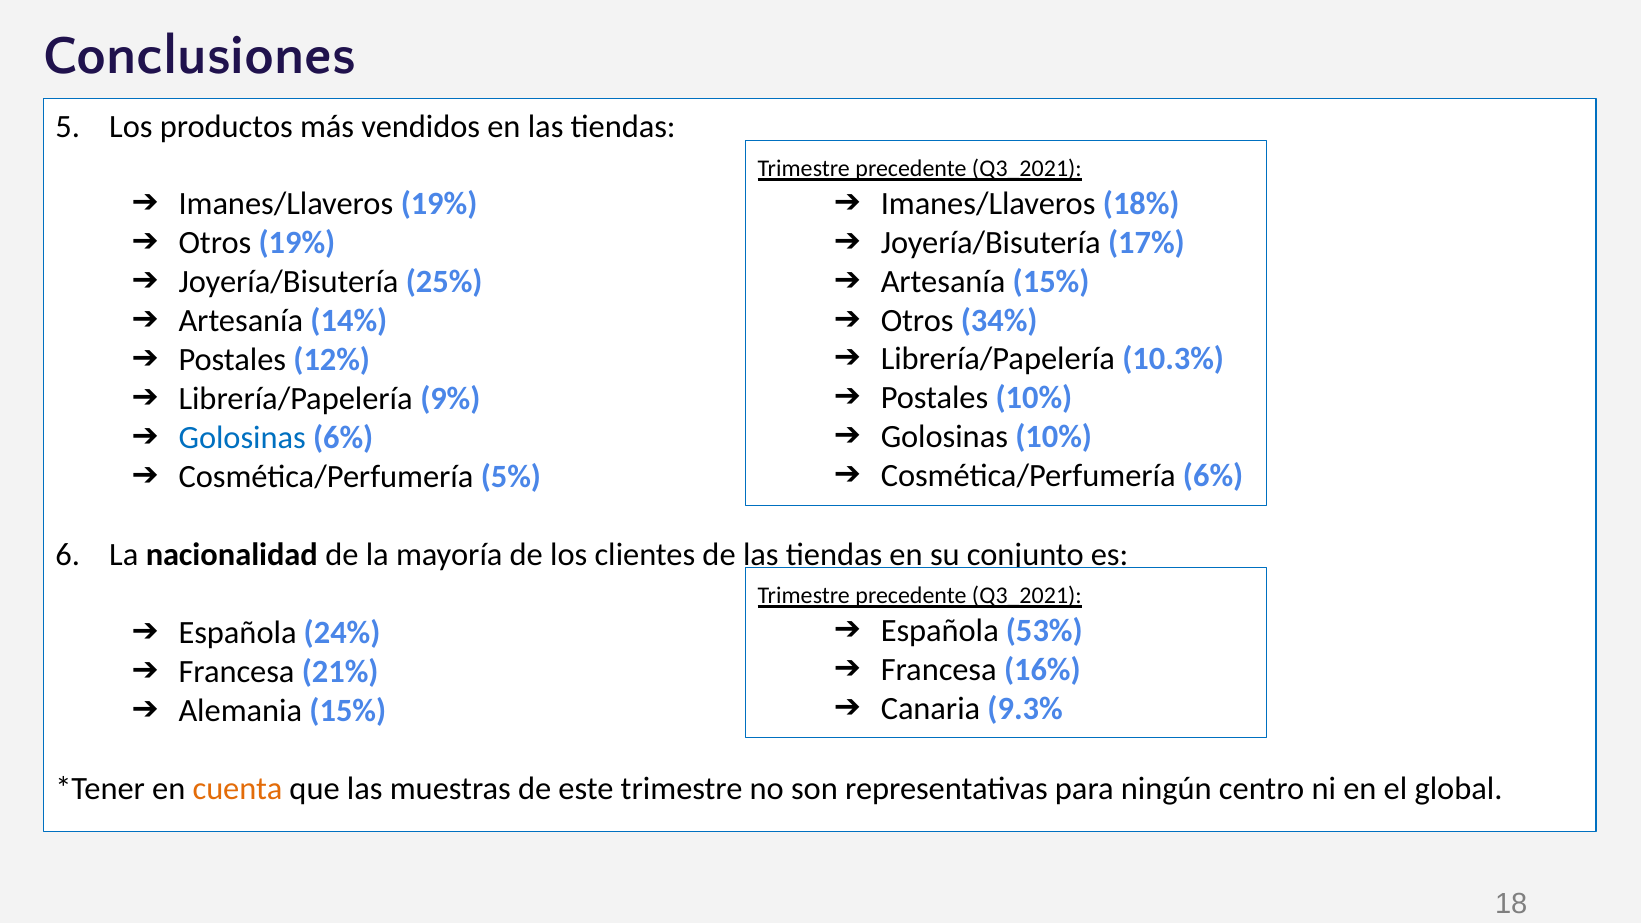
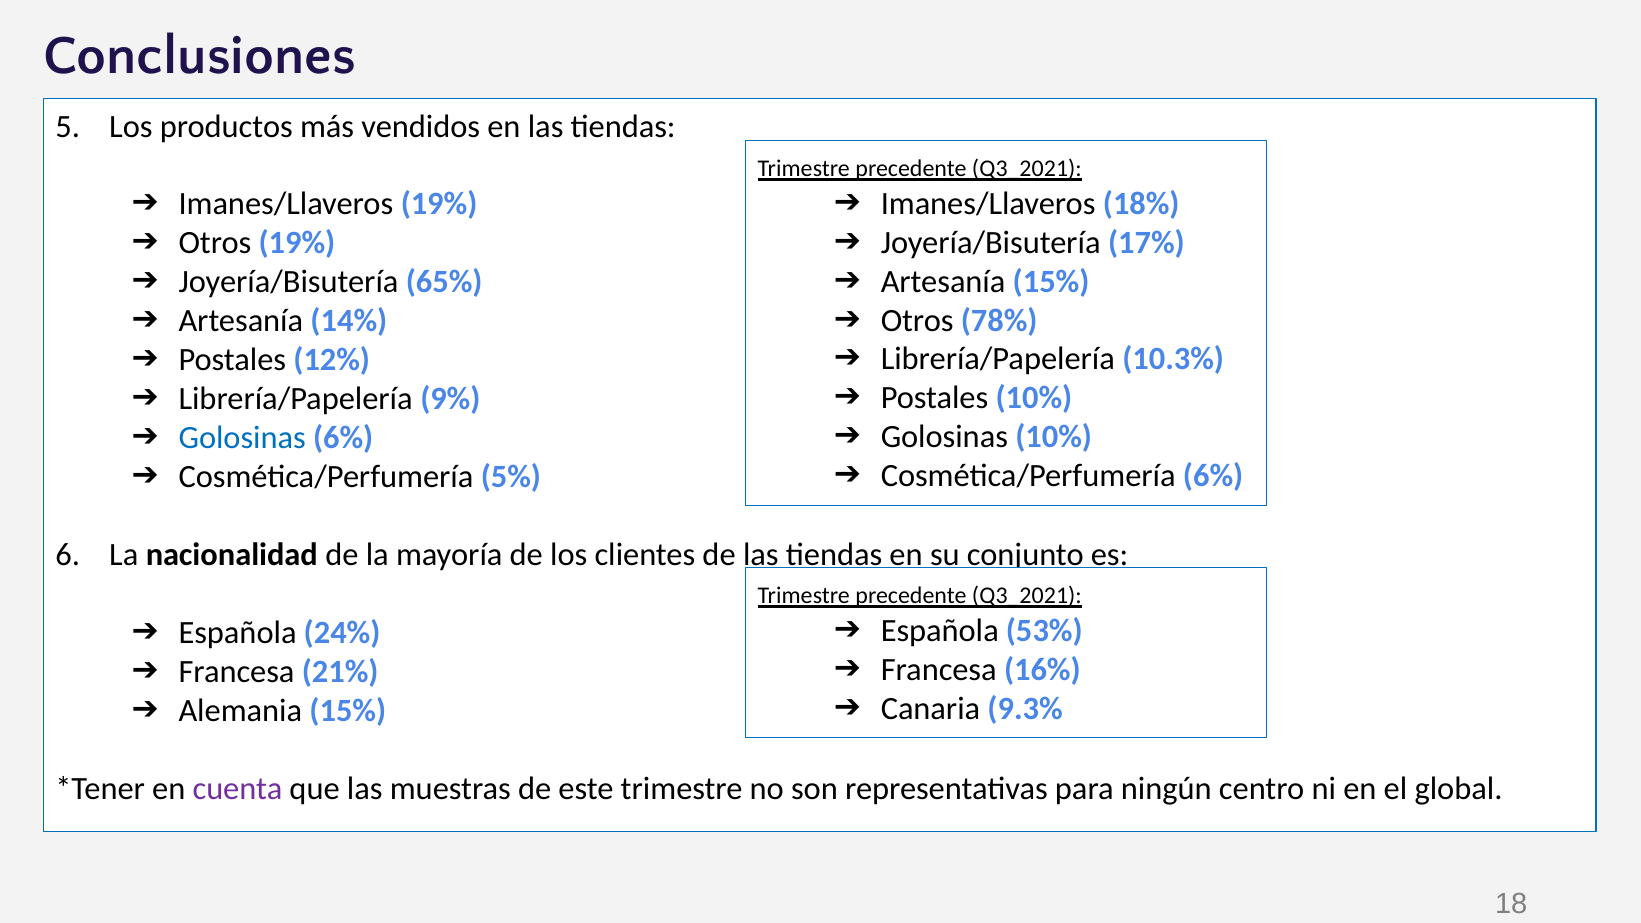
25%: 25% -> 65%
34%: 34% -> 78%
cuenta colour: orange -> purple
